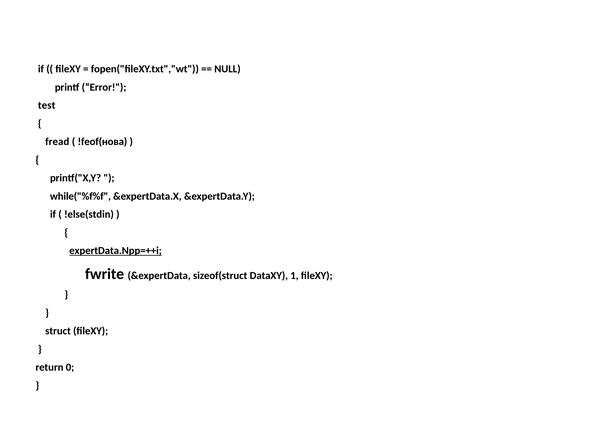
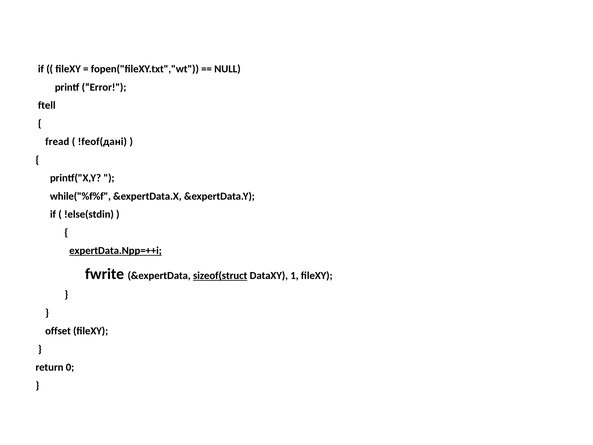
test: test -> ftell
!feof(нова: !feof(нова -> !feof(дані
sizeof(struct underline: none -> present
struct: struct -> offset
